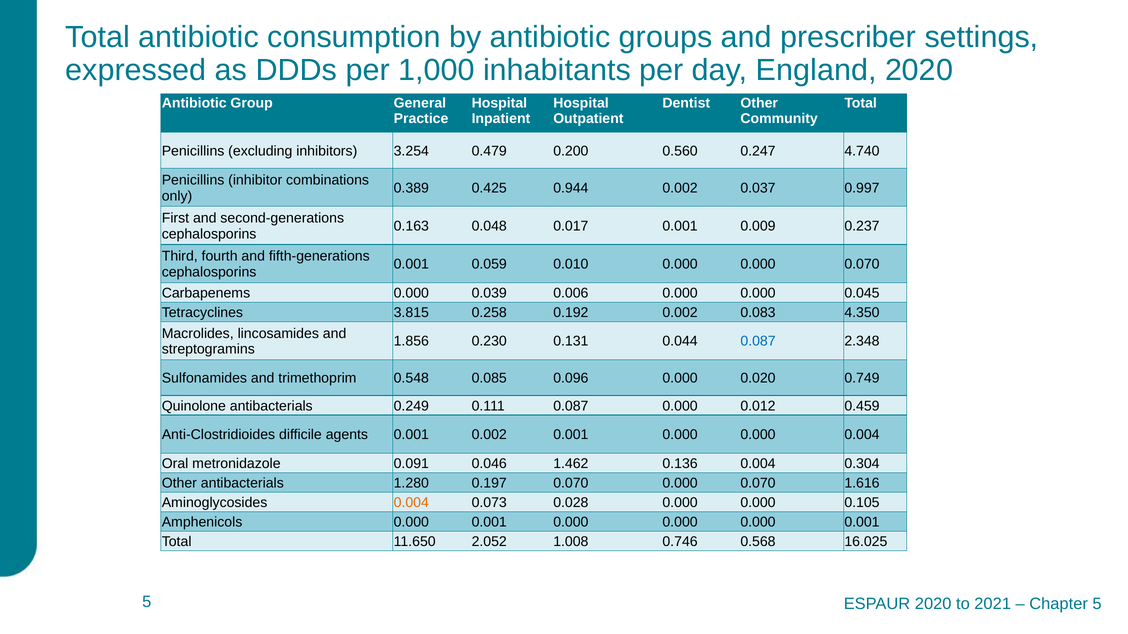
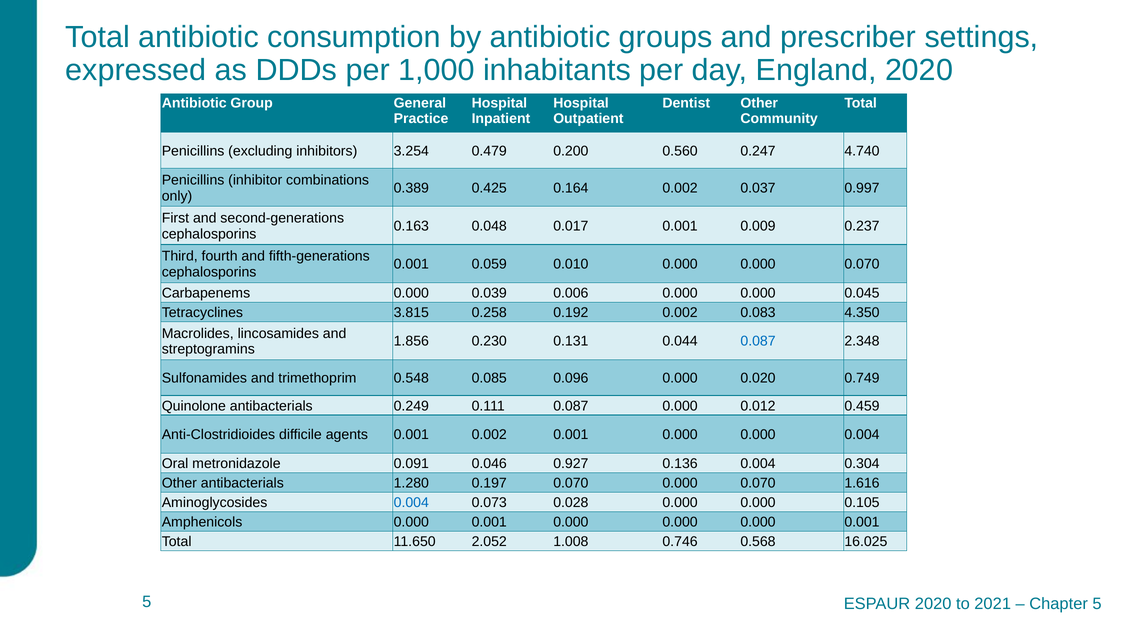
0.944: 0.944 -> 0.164
1.462: 1.462 -> 0.927
0.004 at (411, 503) colour: orange -> blue
